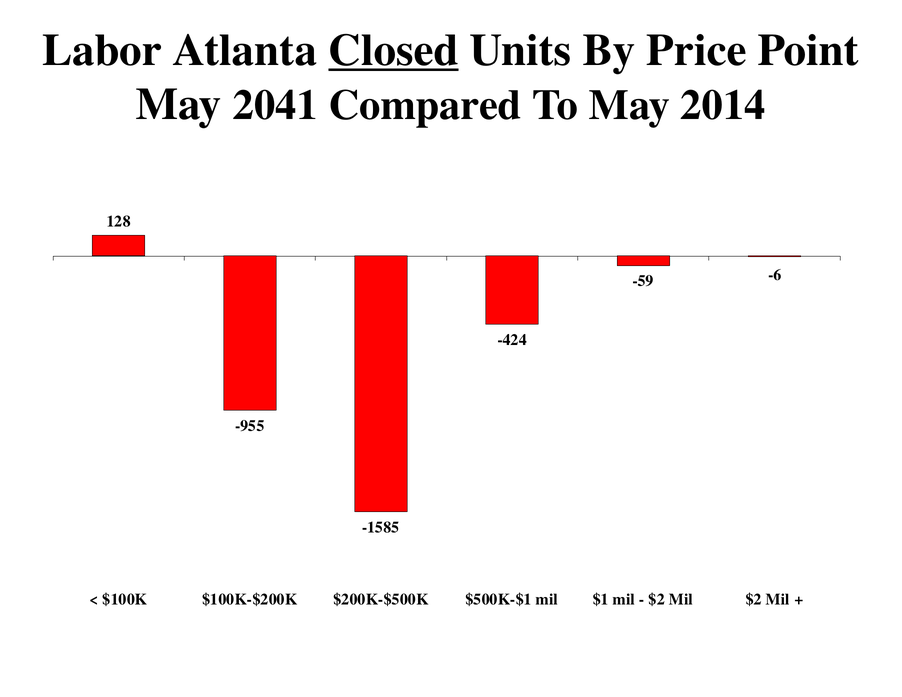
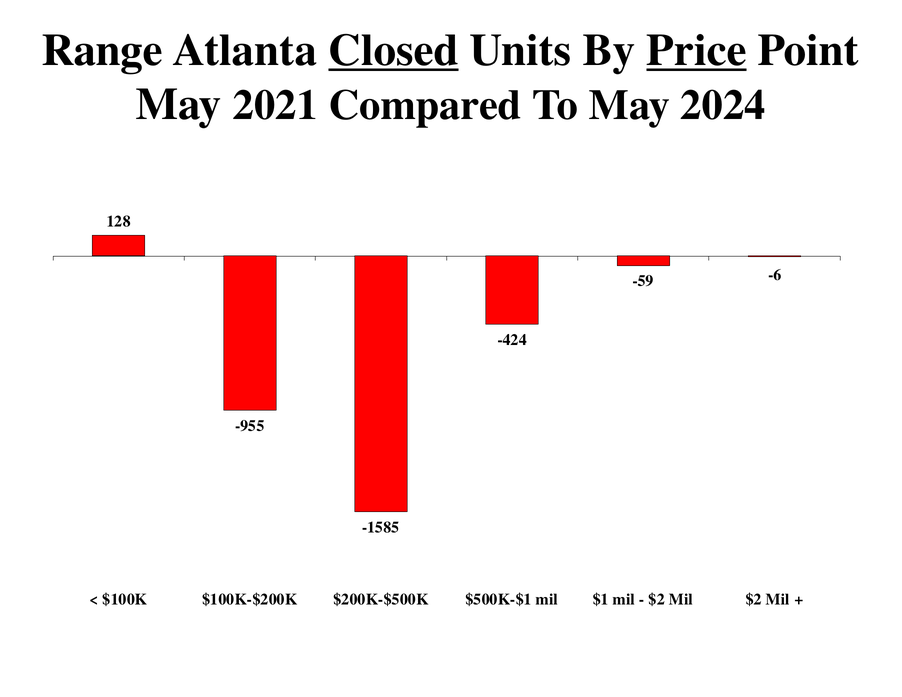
Labor: Labor -> Range
Price underline: none -> present
2041: 2041 -> 2021
2014: 2014 -> 2024
